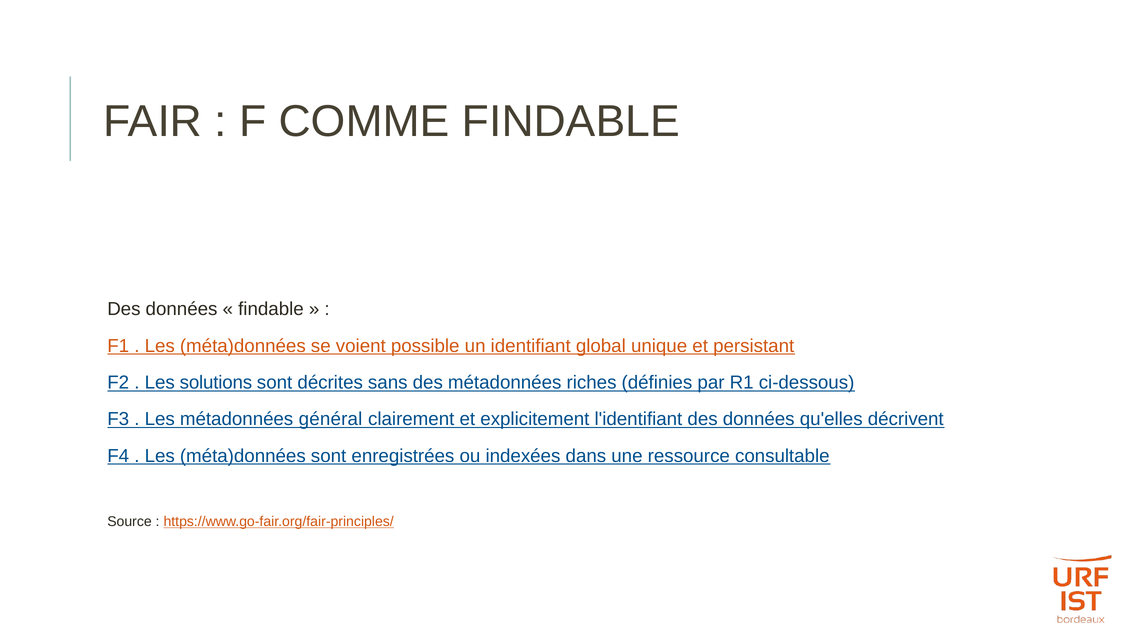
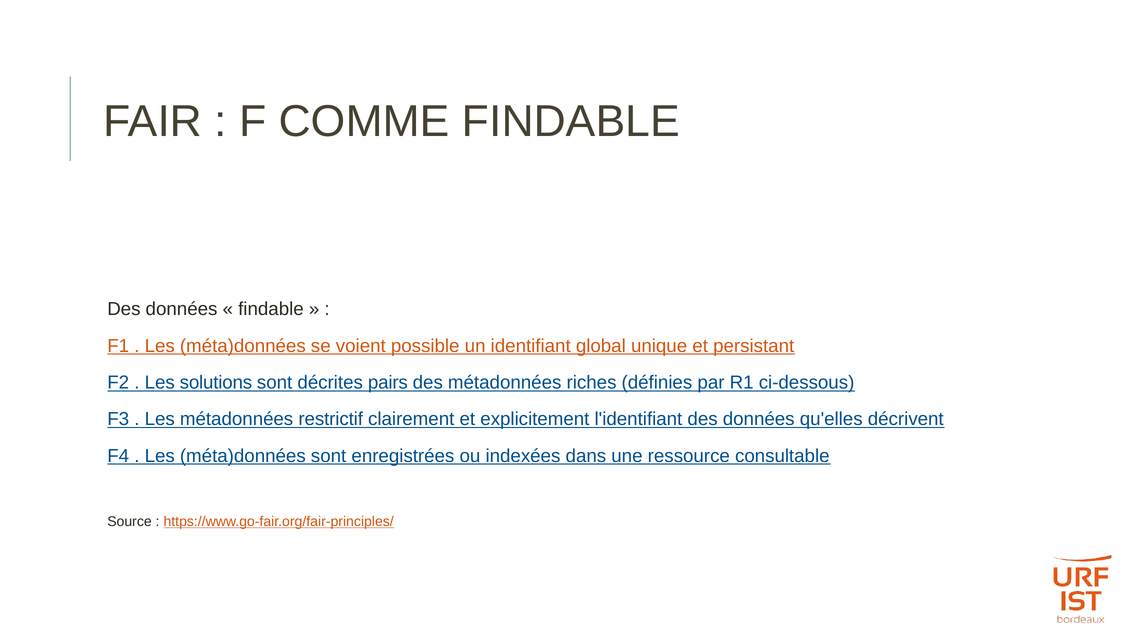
sans: sans -> pairs
général: général -> restrictif
